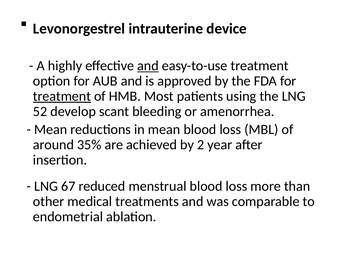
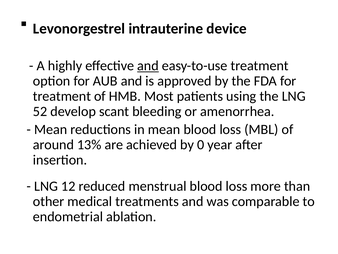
treatment at (62, 96) underline: present -> none
35%: 35% -> 13%
2: 2 -> 0
67: 67 -> 12
